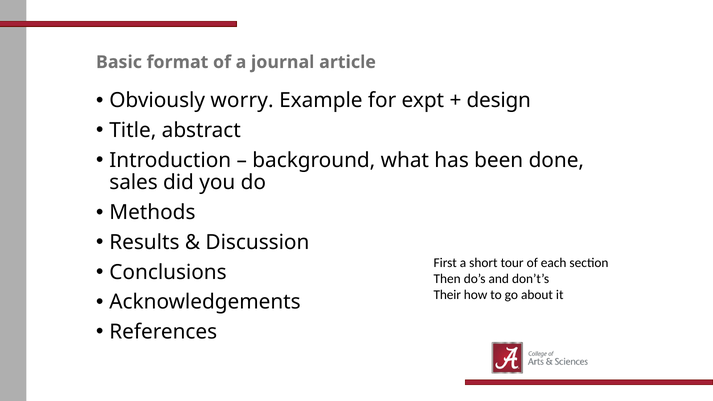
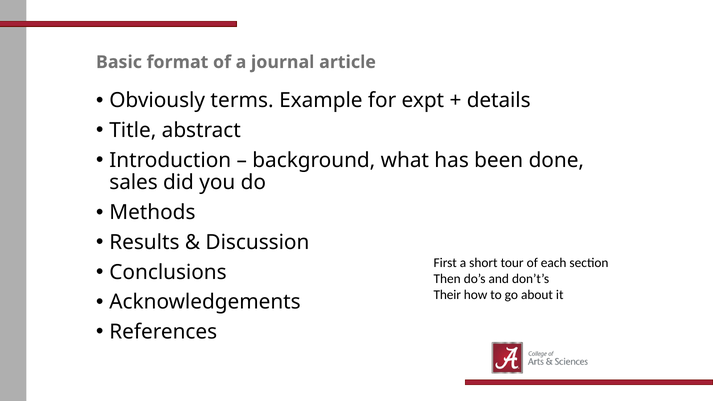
worry: worry -> terms
design: design -> details
